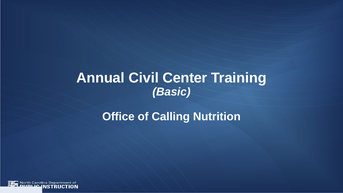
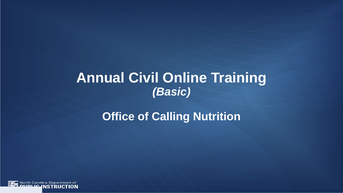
Center: Center -> Online
